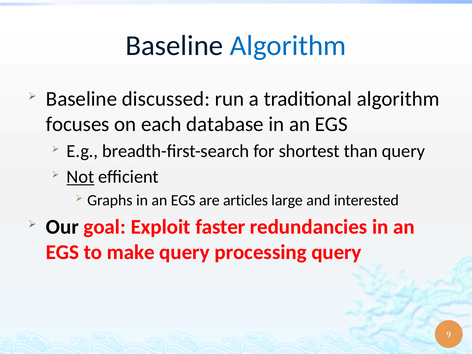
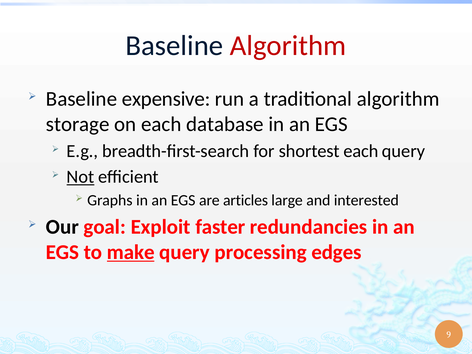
Algorithm at (288, 46) colour: blue -> red
discussed: discussed -> expensive
focuses: focuses -> storage
shortest than: than -> each
make underline: none -> present
processing query: query -> edges
